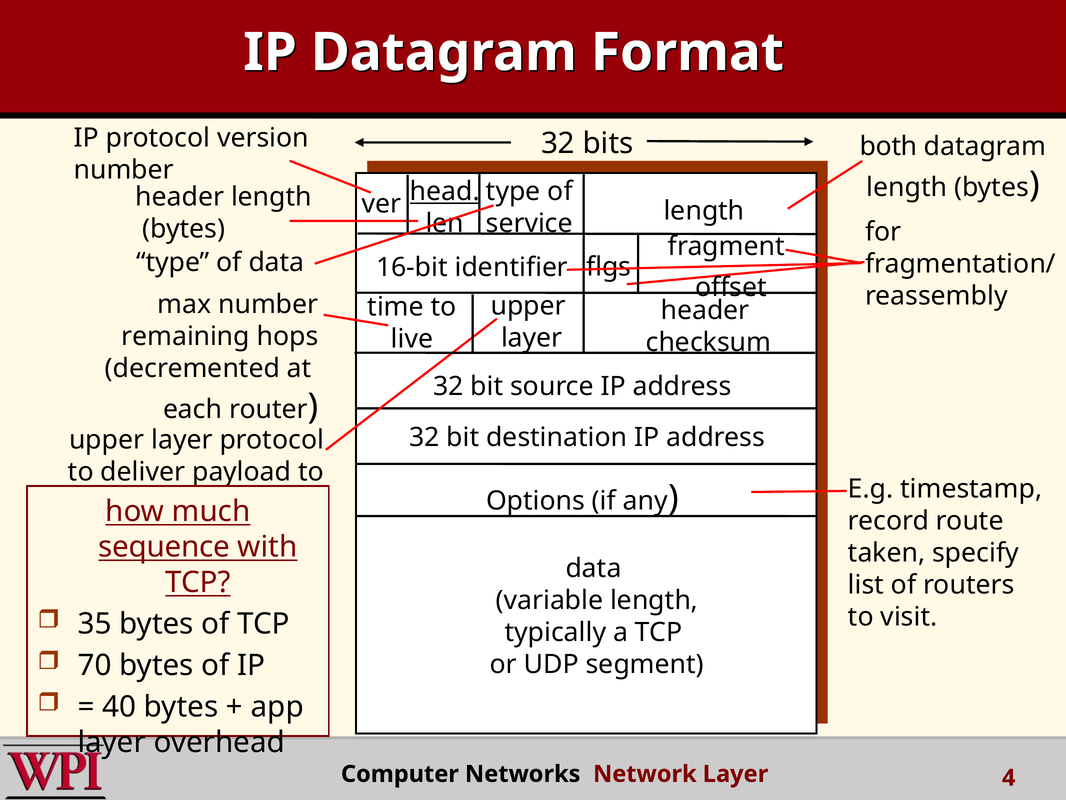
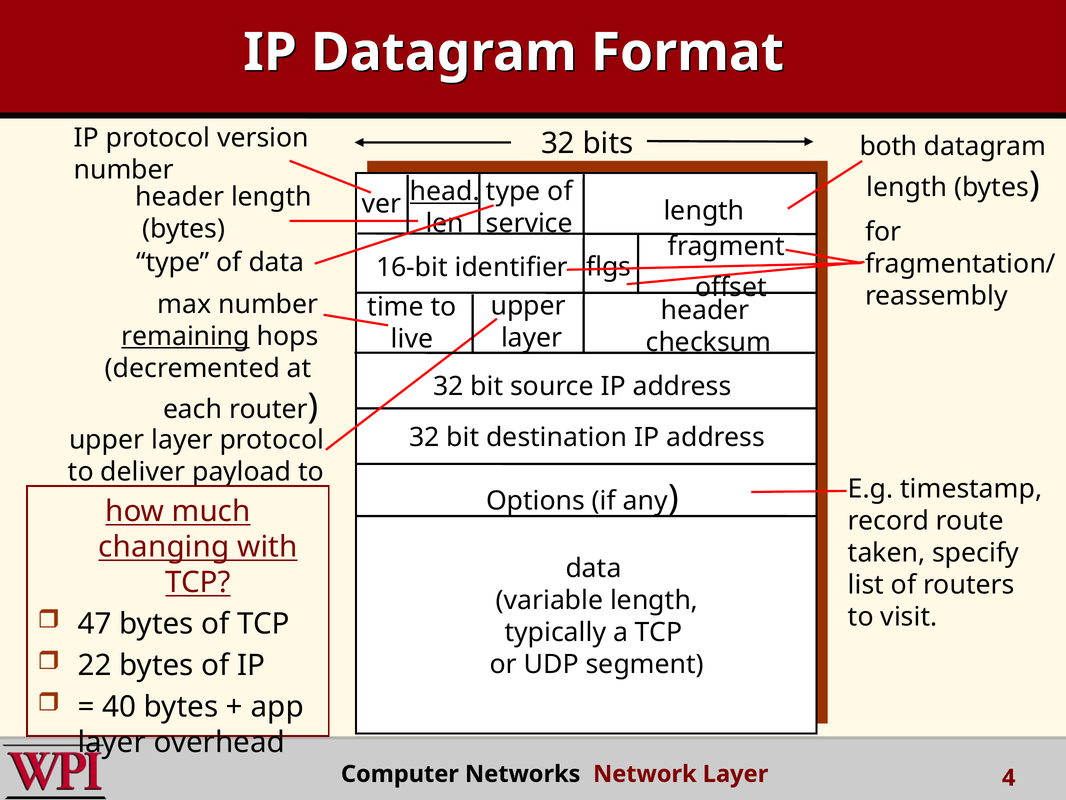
remaining underline: none -> present
sequence: sequence -> changing
35: 35 -> 47
70: 70 -> 22
